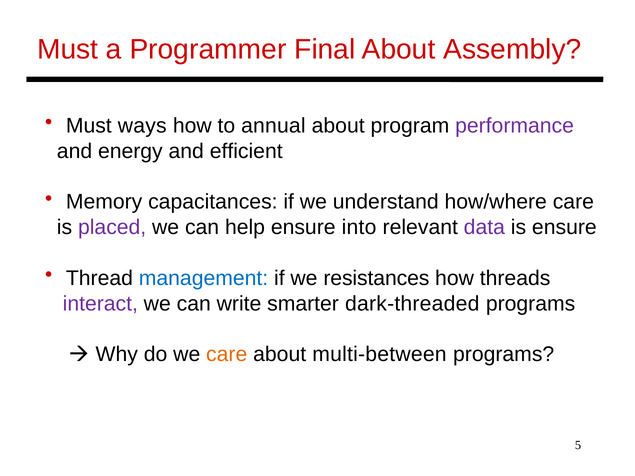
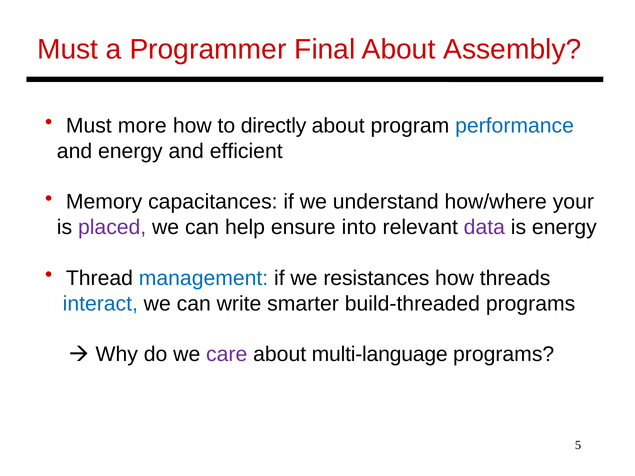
ways: ways -> more
annual: annual -> directly
performance colour: purple -> blue
how/where care: care -> your
is ensure: ensure -> energy
interact colour: purple -> blue
dark-threaded: dark-threaded -> build-threaded
care at (227, 354) colour: orange -> purple
multi-between: multi-between -> multi-language
